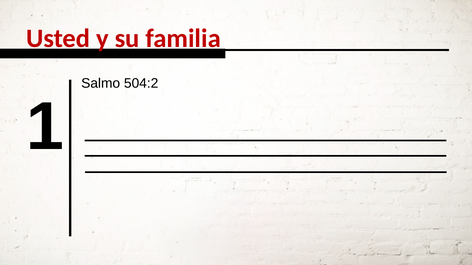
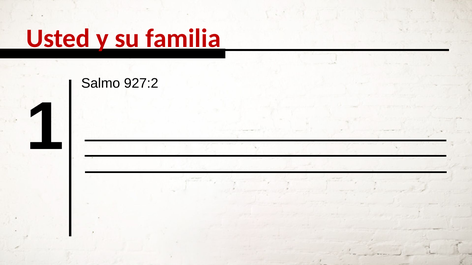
504:2: 504:2 -> 927:2
